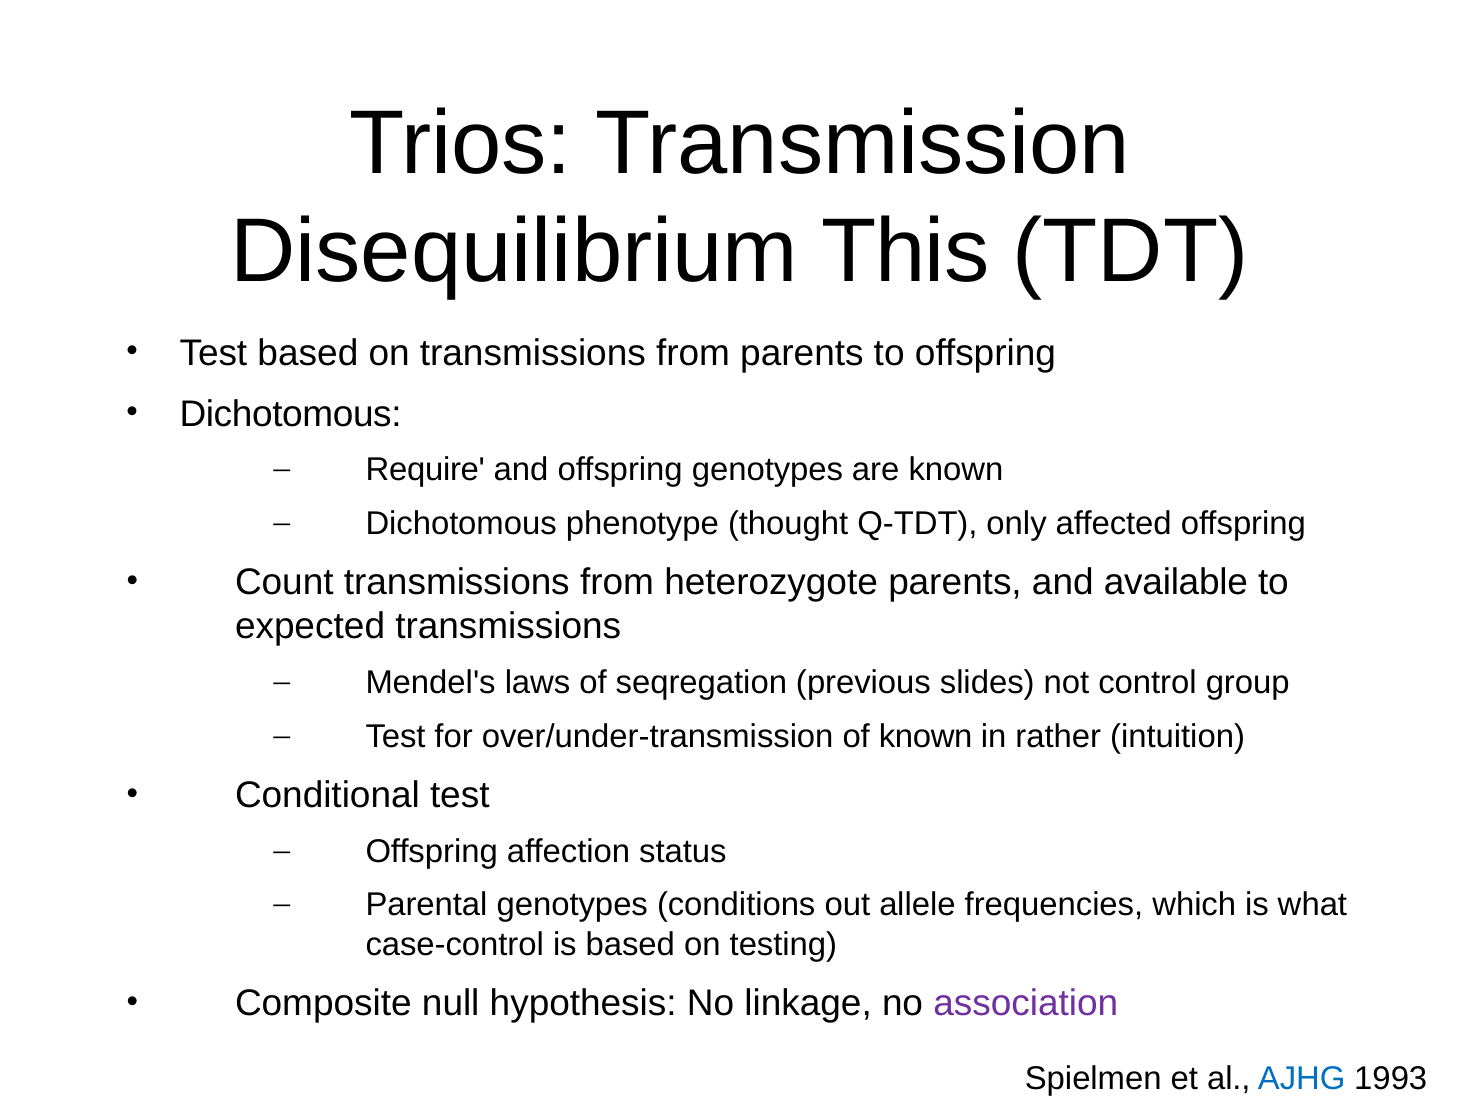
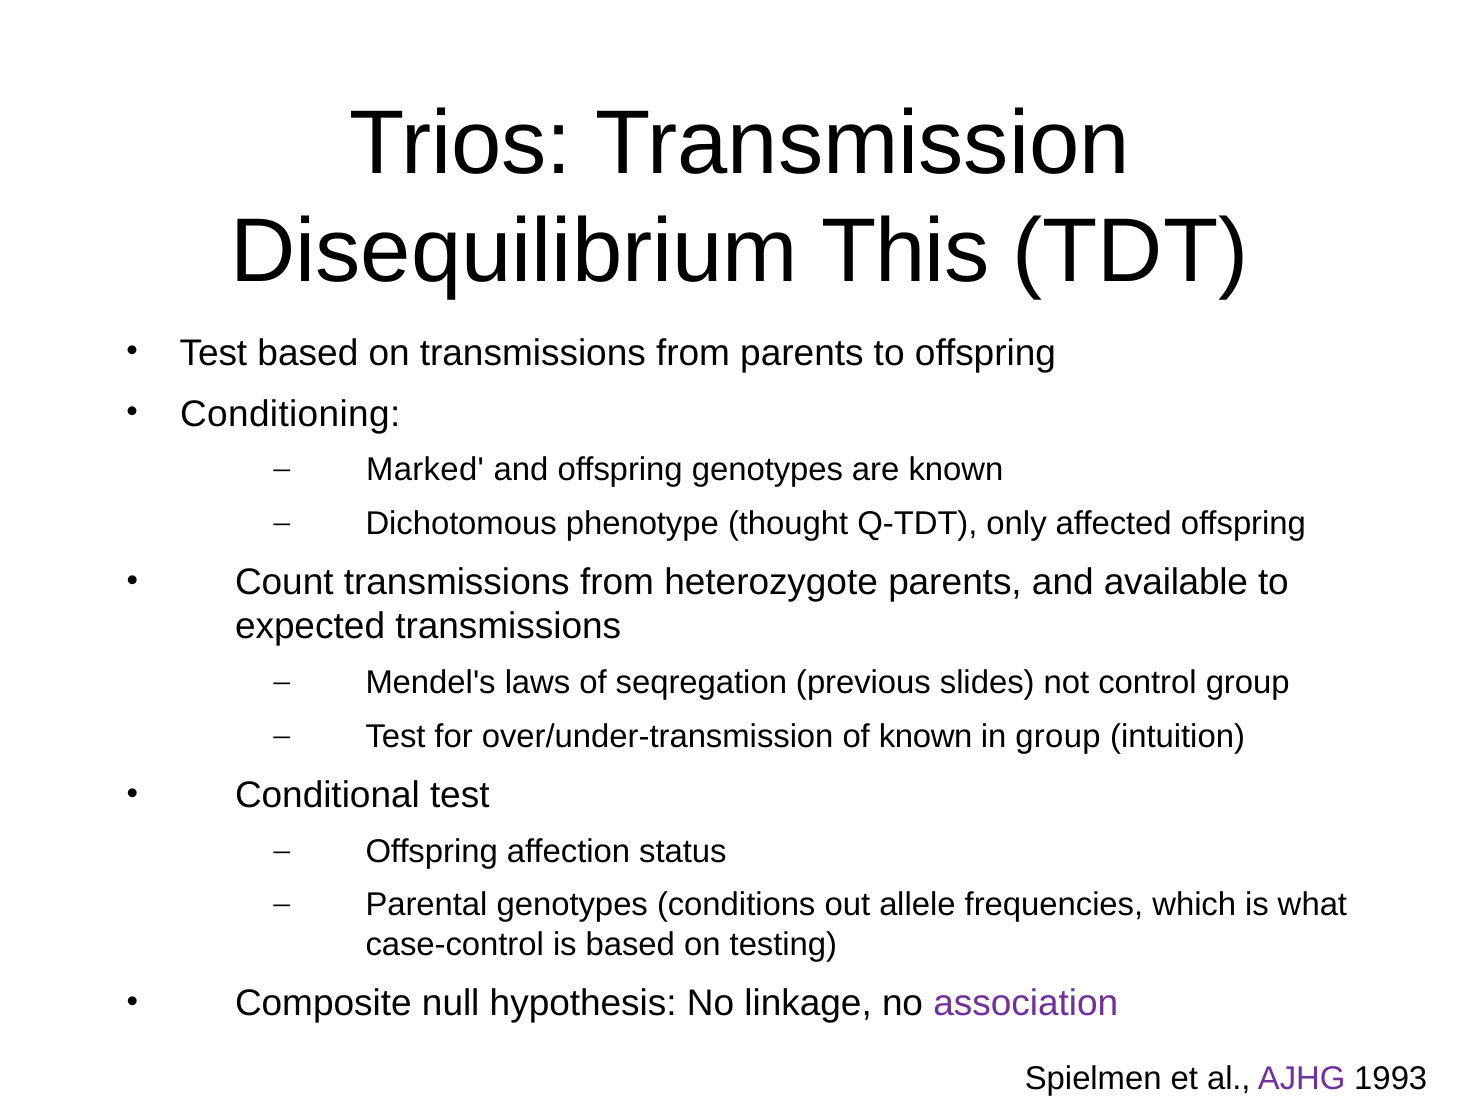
Dichotomous at (291, 414): Dichotomous -> Conditioning
Require: Require -> Marked
in rather: rather -> group
AJHG colour: blue -> purple
